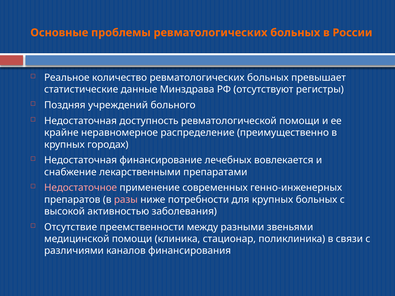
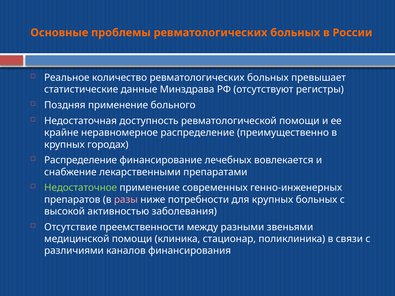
Поздняя учреждений: учреждений -> применение
Недостаточная at (81, 160): Недостаточная -> Распределение
Недостаточное colour: pink -> light green
